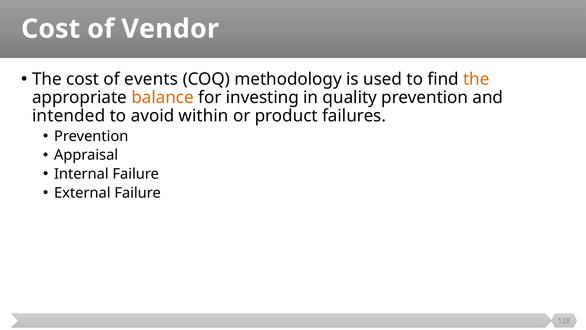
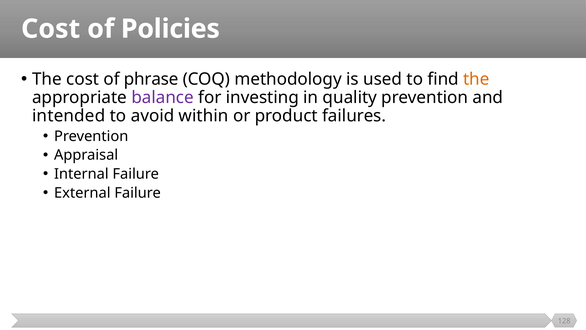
Vendor: Vendor -> Policies
events: events -> phrase
balance colour: orange -> purple
